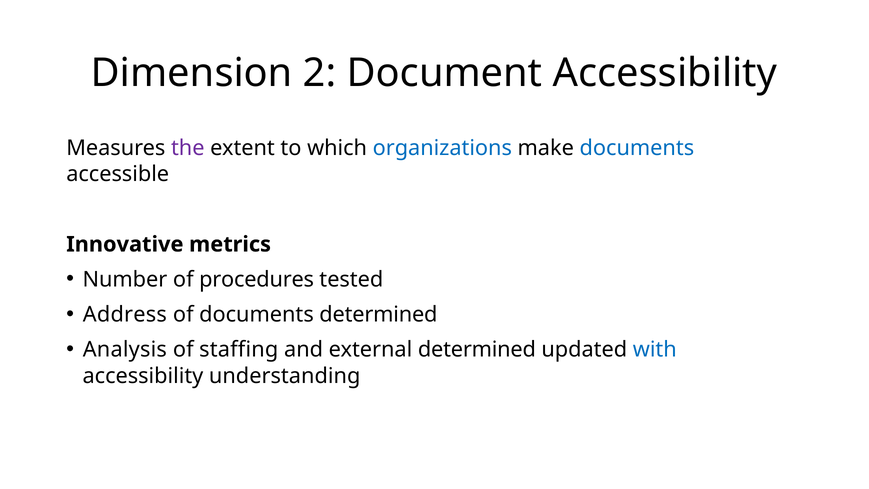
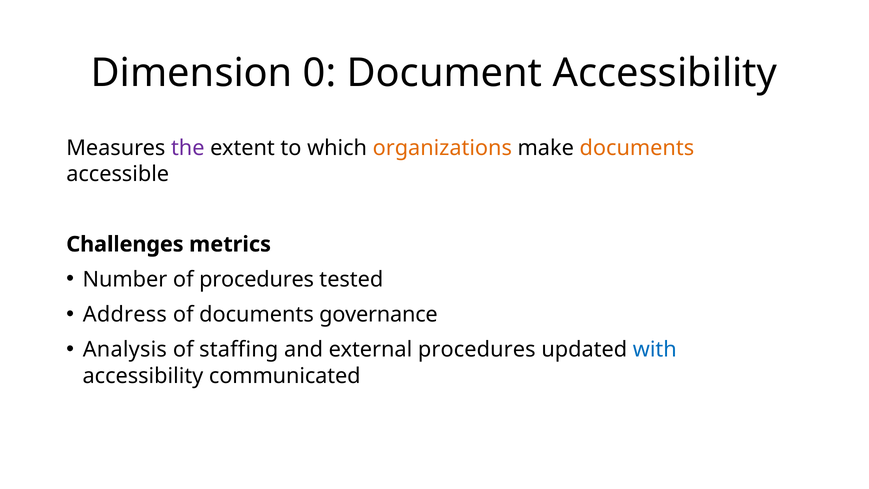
2: 2 -> 0
organizations colour: blue -> orange
documents at (637, 148) colour: blue -> orange
Innovative: Innovative -> Challenges
documents determined: determined -> governance
external determined: determined -> procedures
understanding: understanding -> communicated
